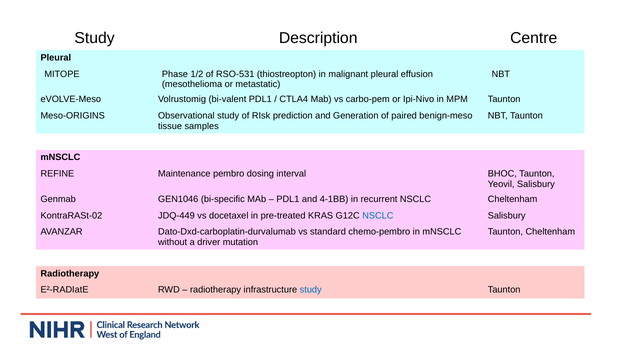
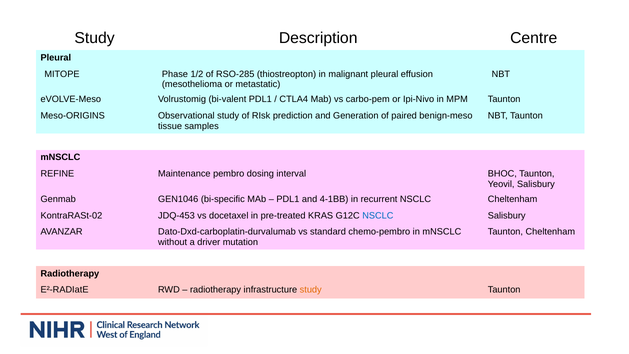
RSO-531: RSO-531 -> RSO-285
JDQ-449: JDQ-449 -> JDQ-453
study at (311, 290) colour: blue -> orange
